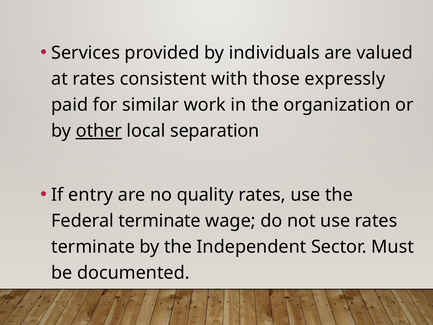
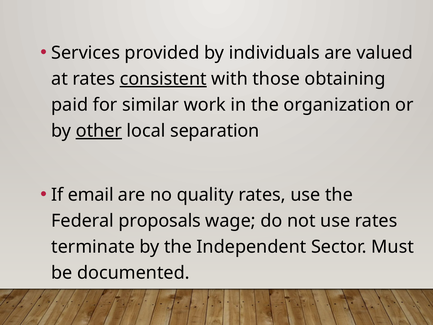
consistent underline: none -> present
expressly: expressly -> obtaining
entry: entry -> email
Federal terminate: terminate -> proposals
